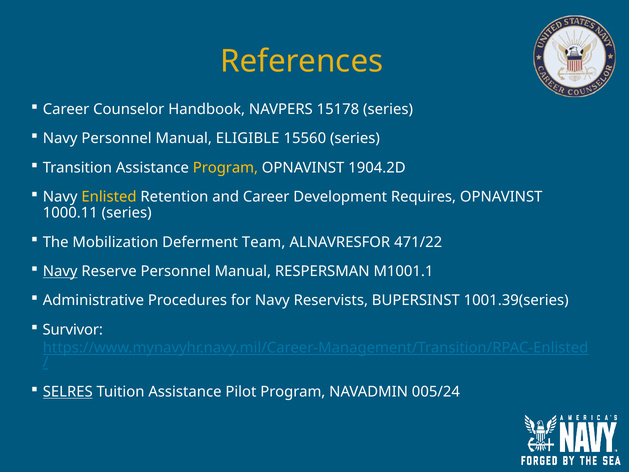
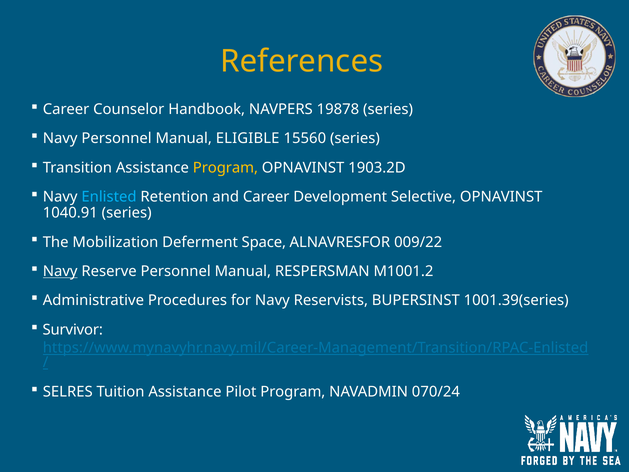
15178: 15178 -> 19878
1904.2D: 1904.2D -> 1903.2D
Enlisted colour: yellow -> light blue
Requires: Requires -> Selective
1000.11: 1000.11 -> 1040.91
Team: Team -> Space
471/22: 471/22 -> 009/22
M1001.1: M1001.1 -> M1001.2
SELRES underline: present -> none
005/24: 005/24 -> 070/24
